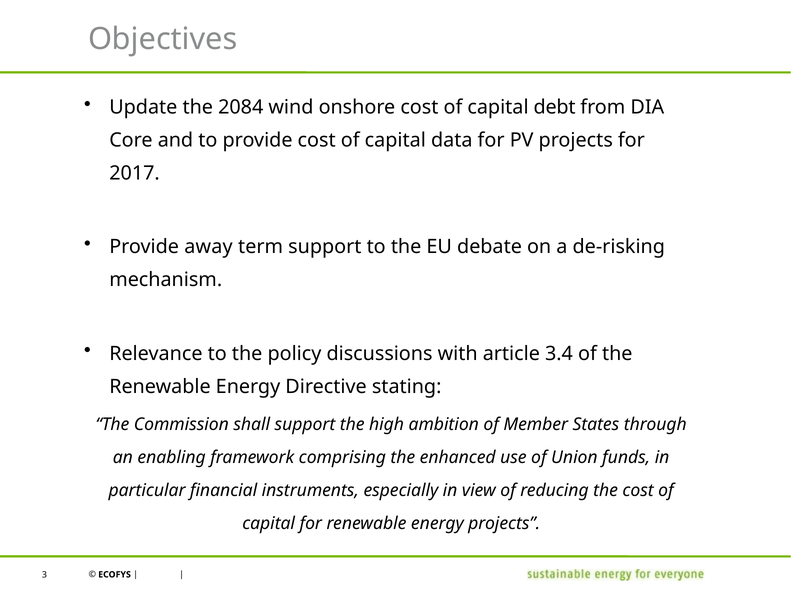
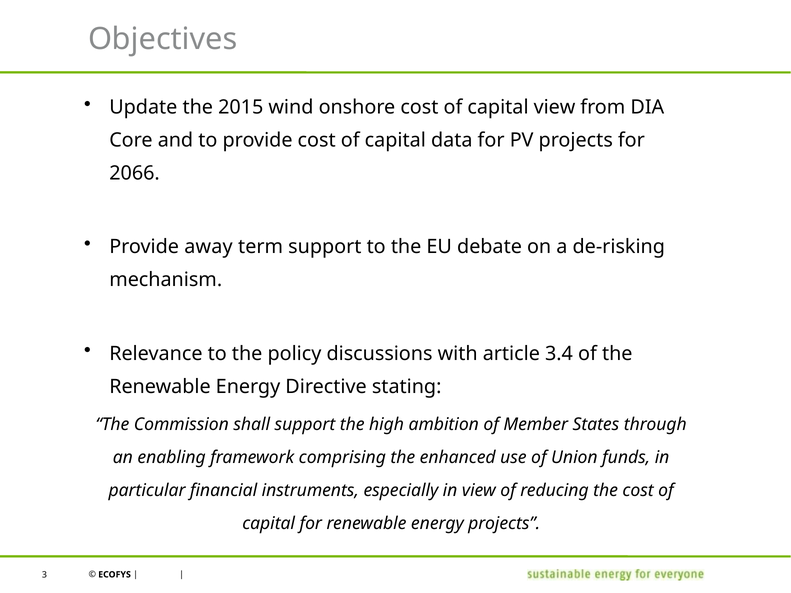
2084: 2084 -> 2015
capital debt: debt -> view
2017: 2017 -> 2066
